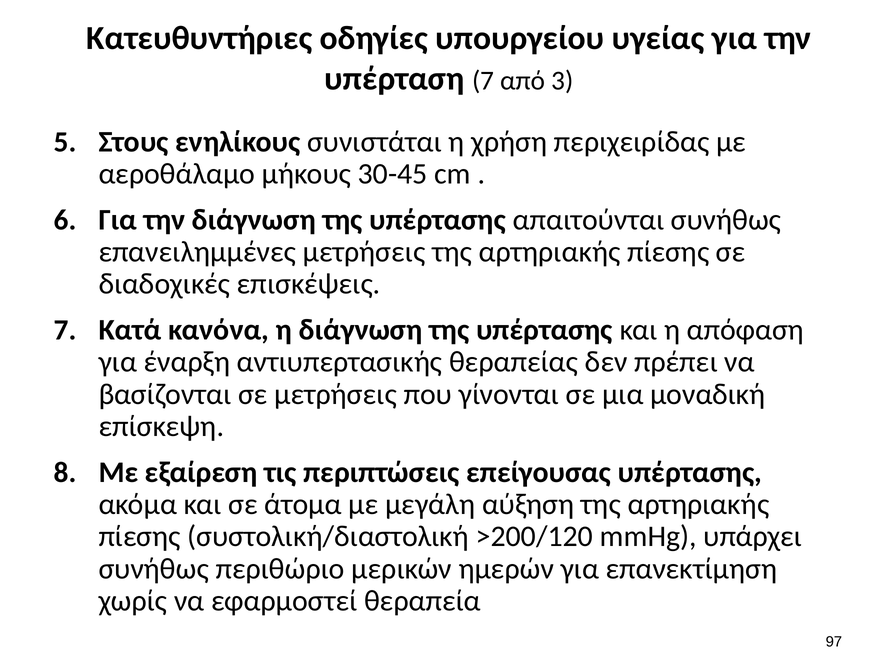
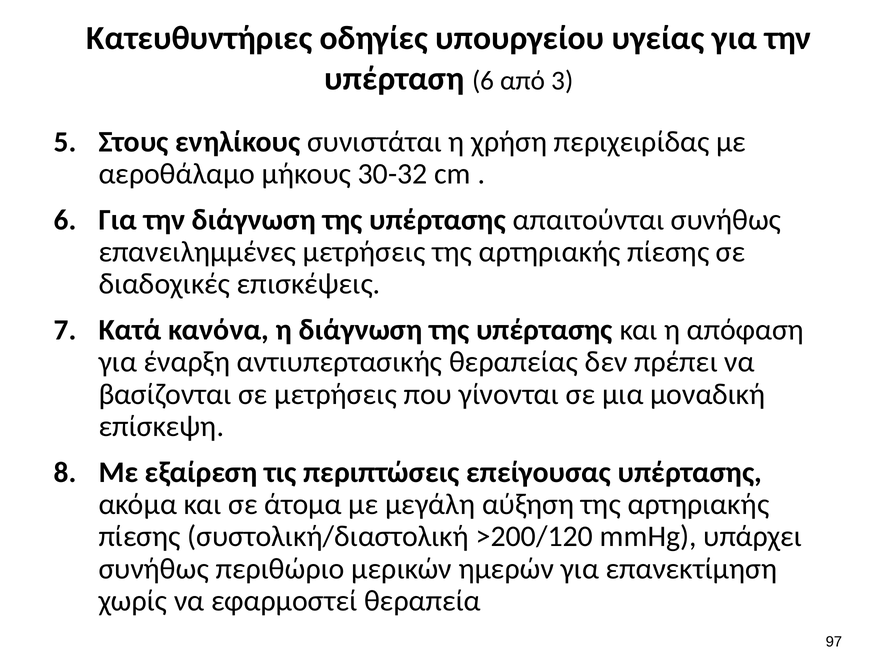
υπέρταση 7: 7 -> 6
30-45: 30-45 -> 30-32
